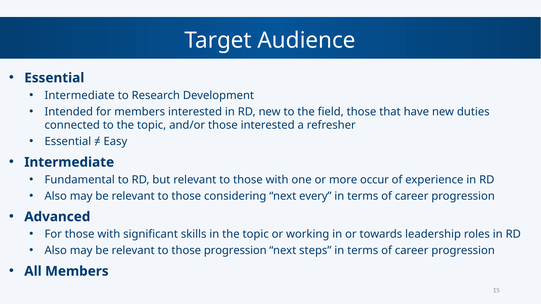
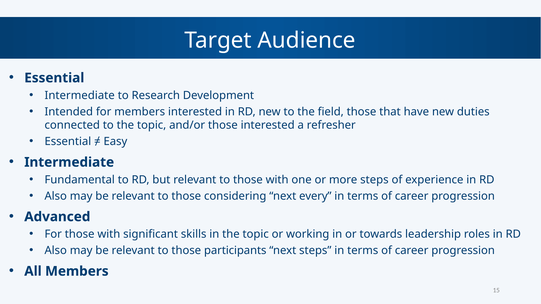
more occur: occur -> steps
those progression: progression -> participants
